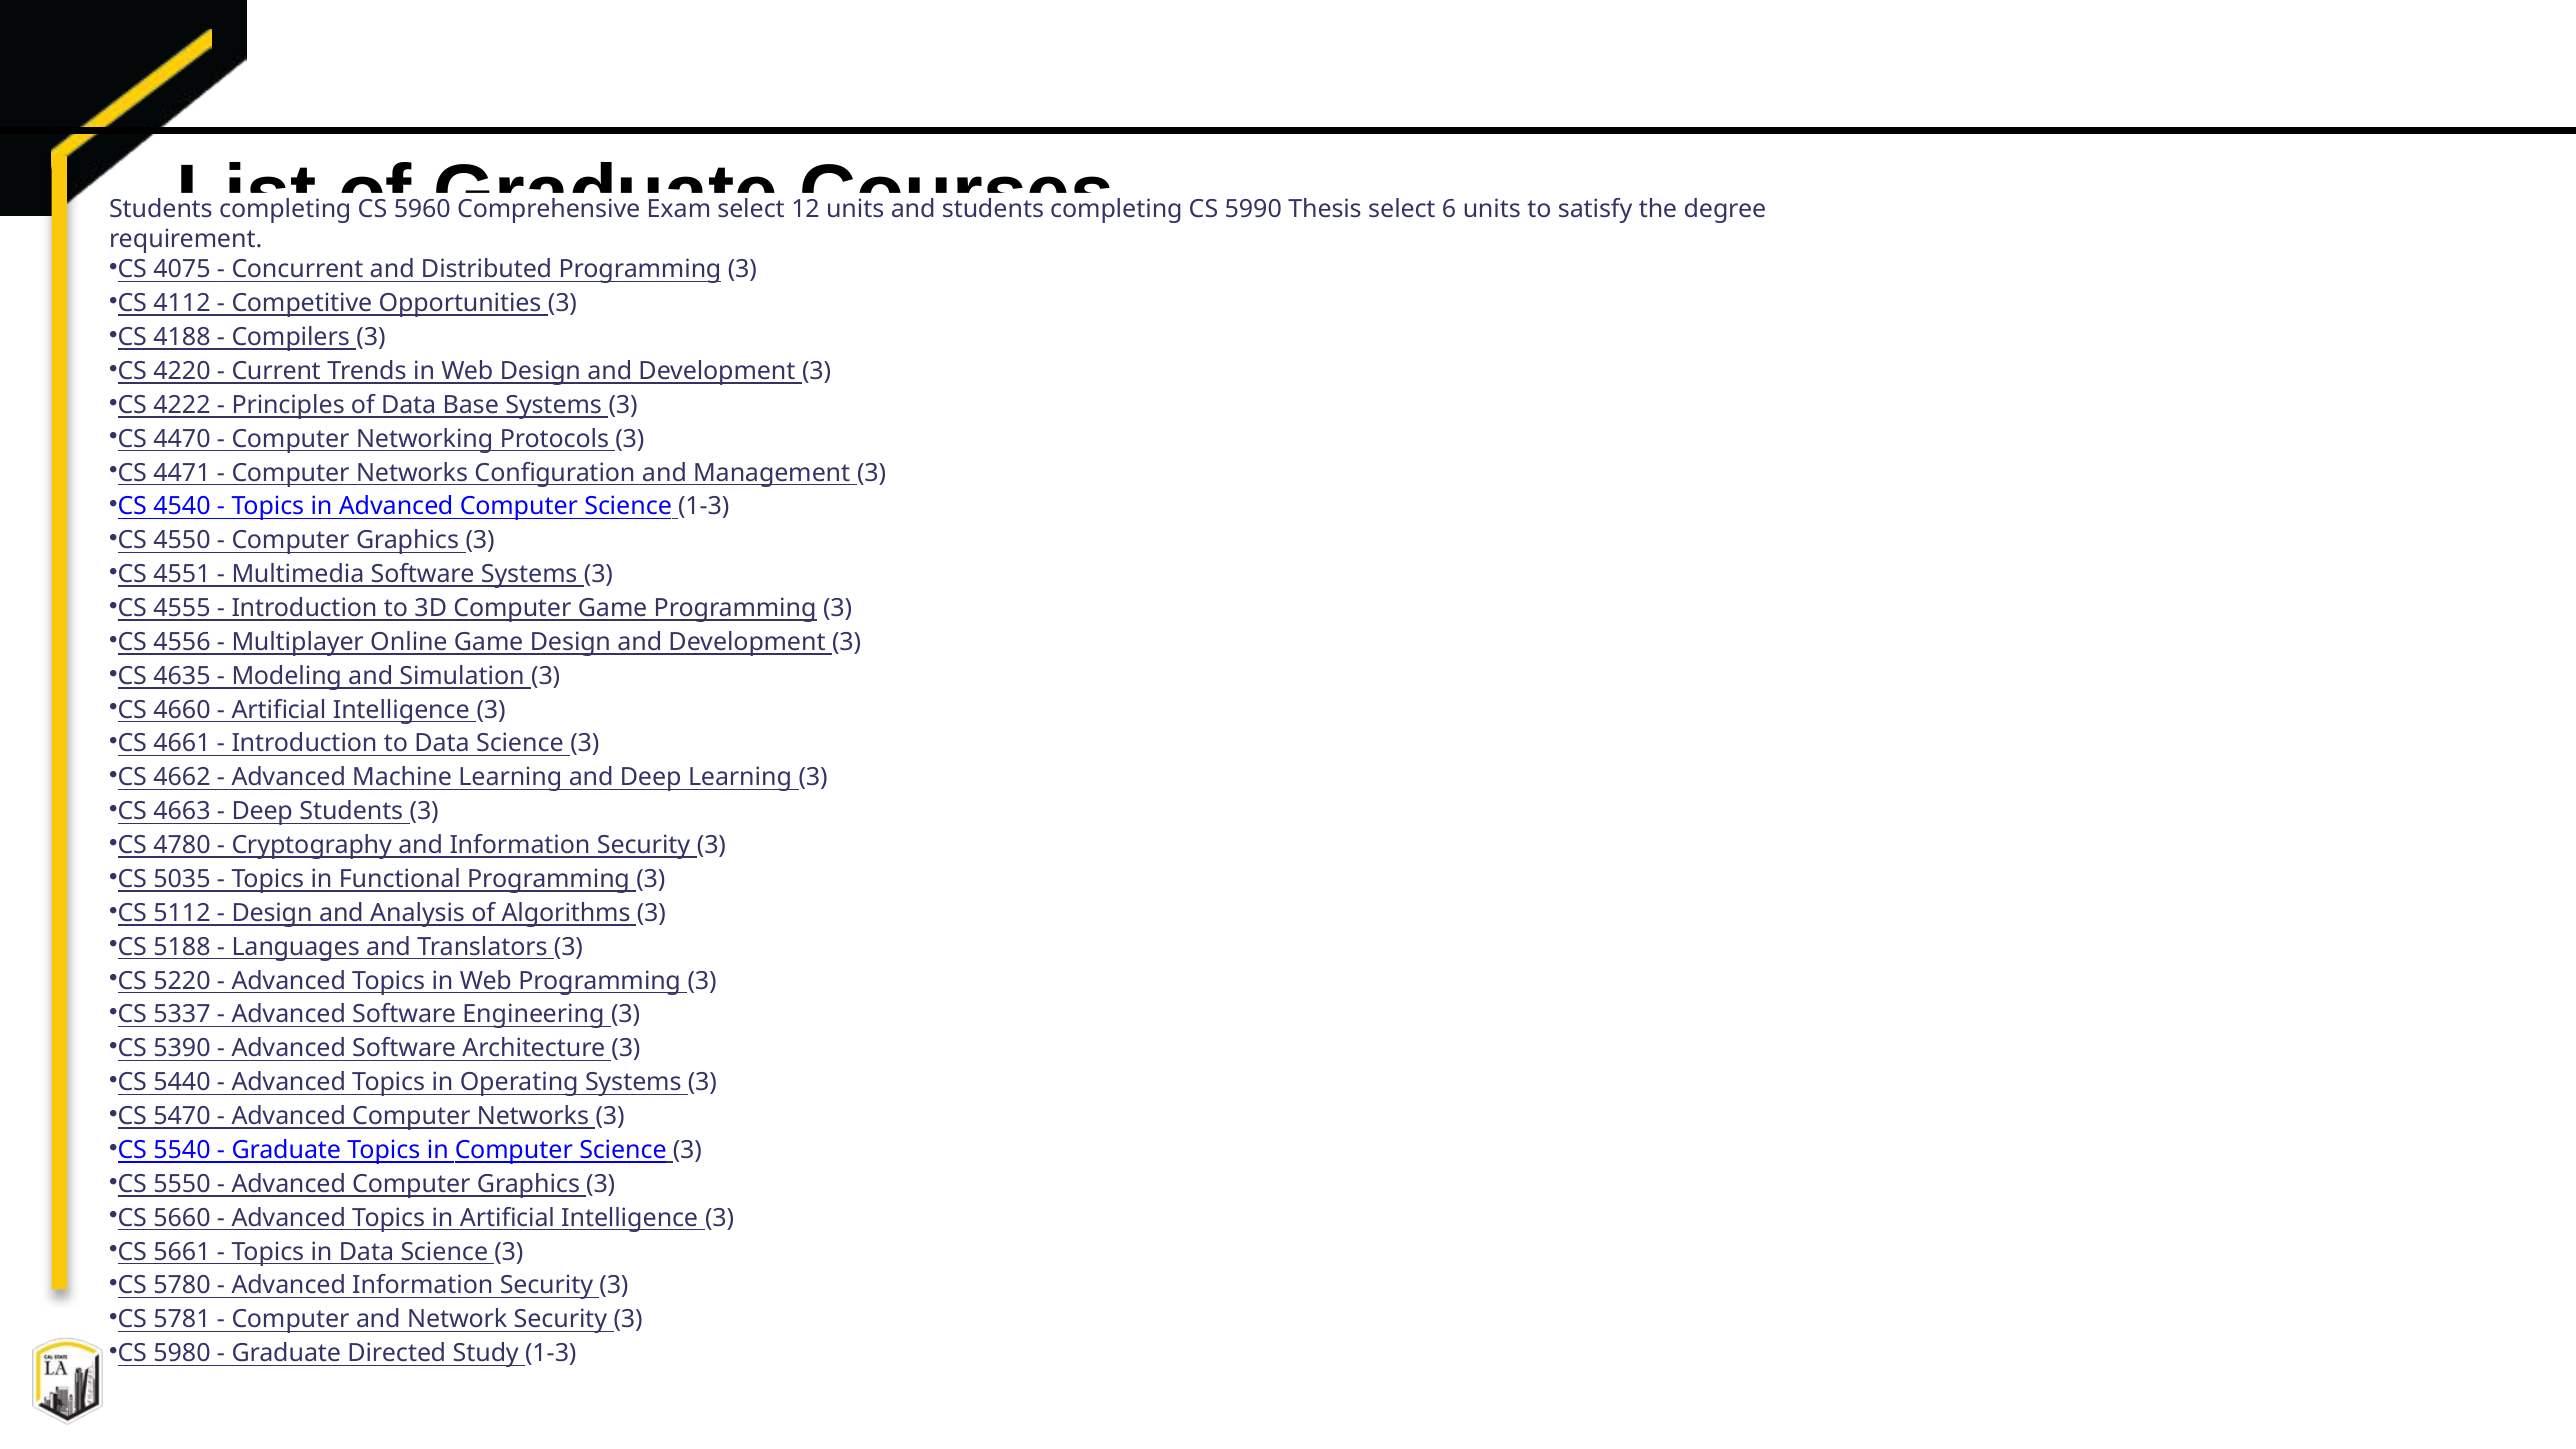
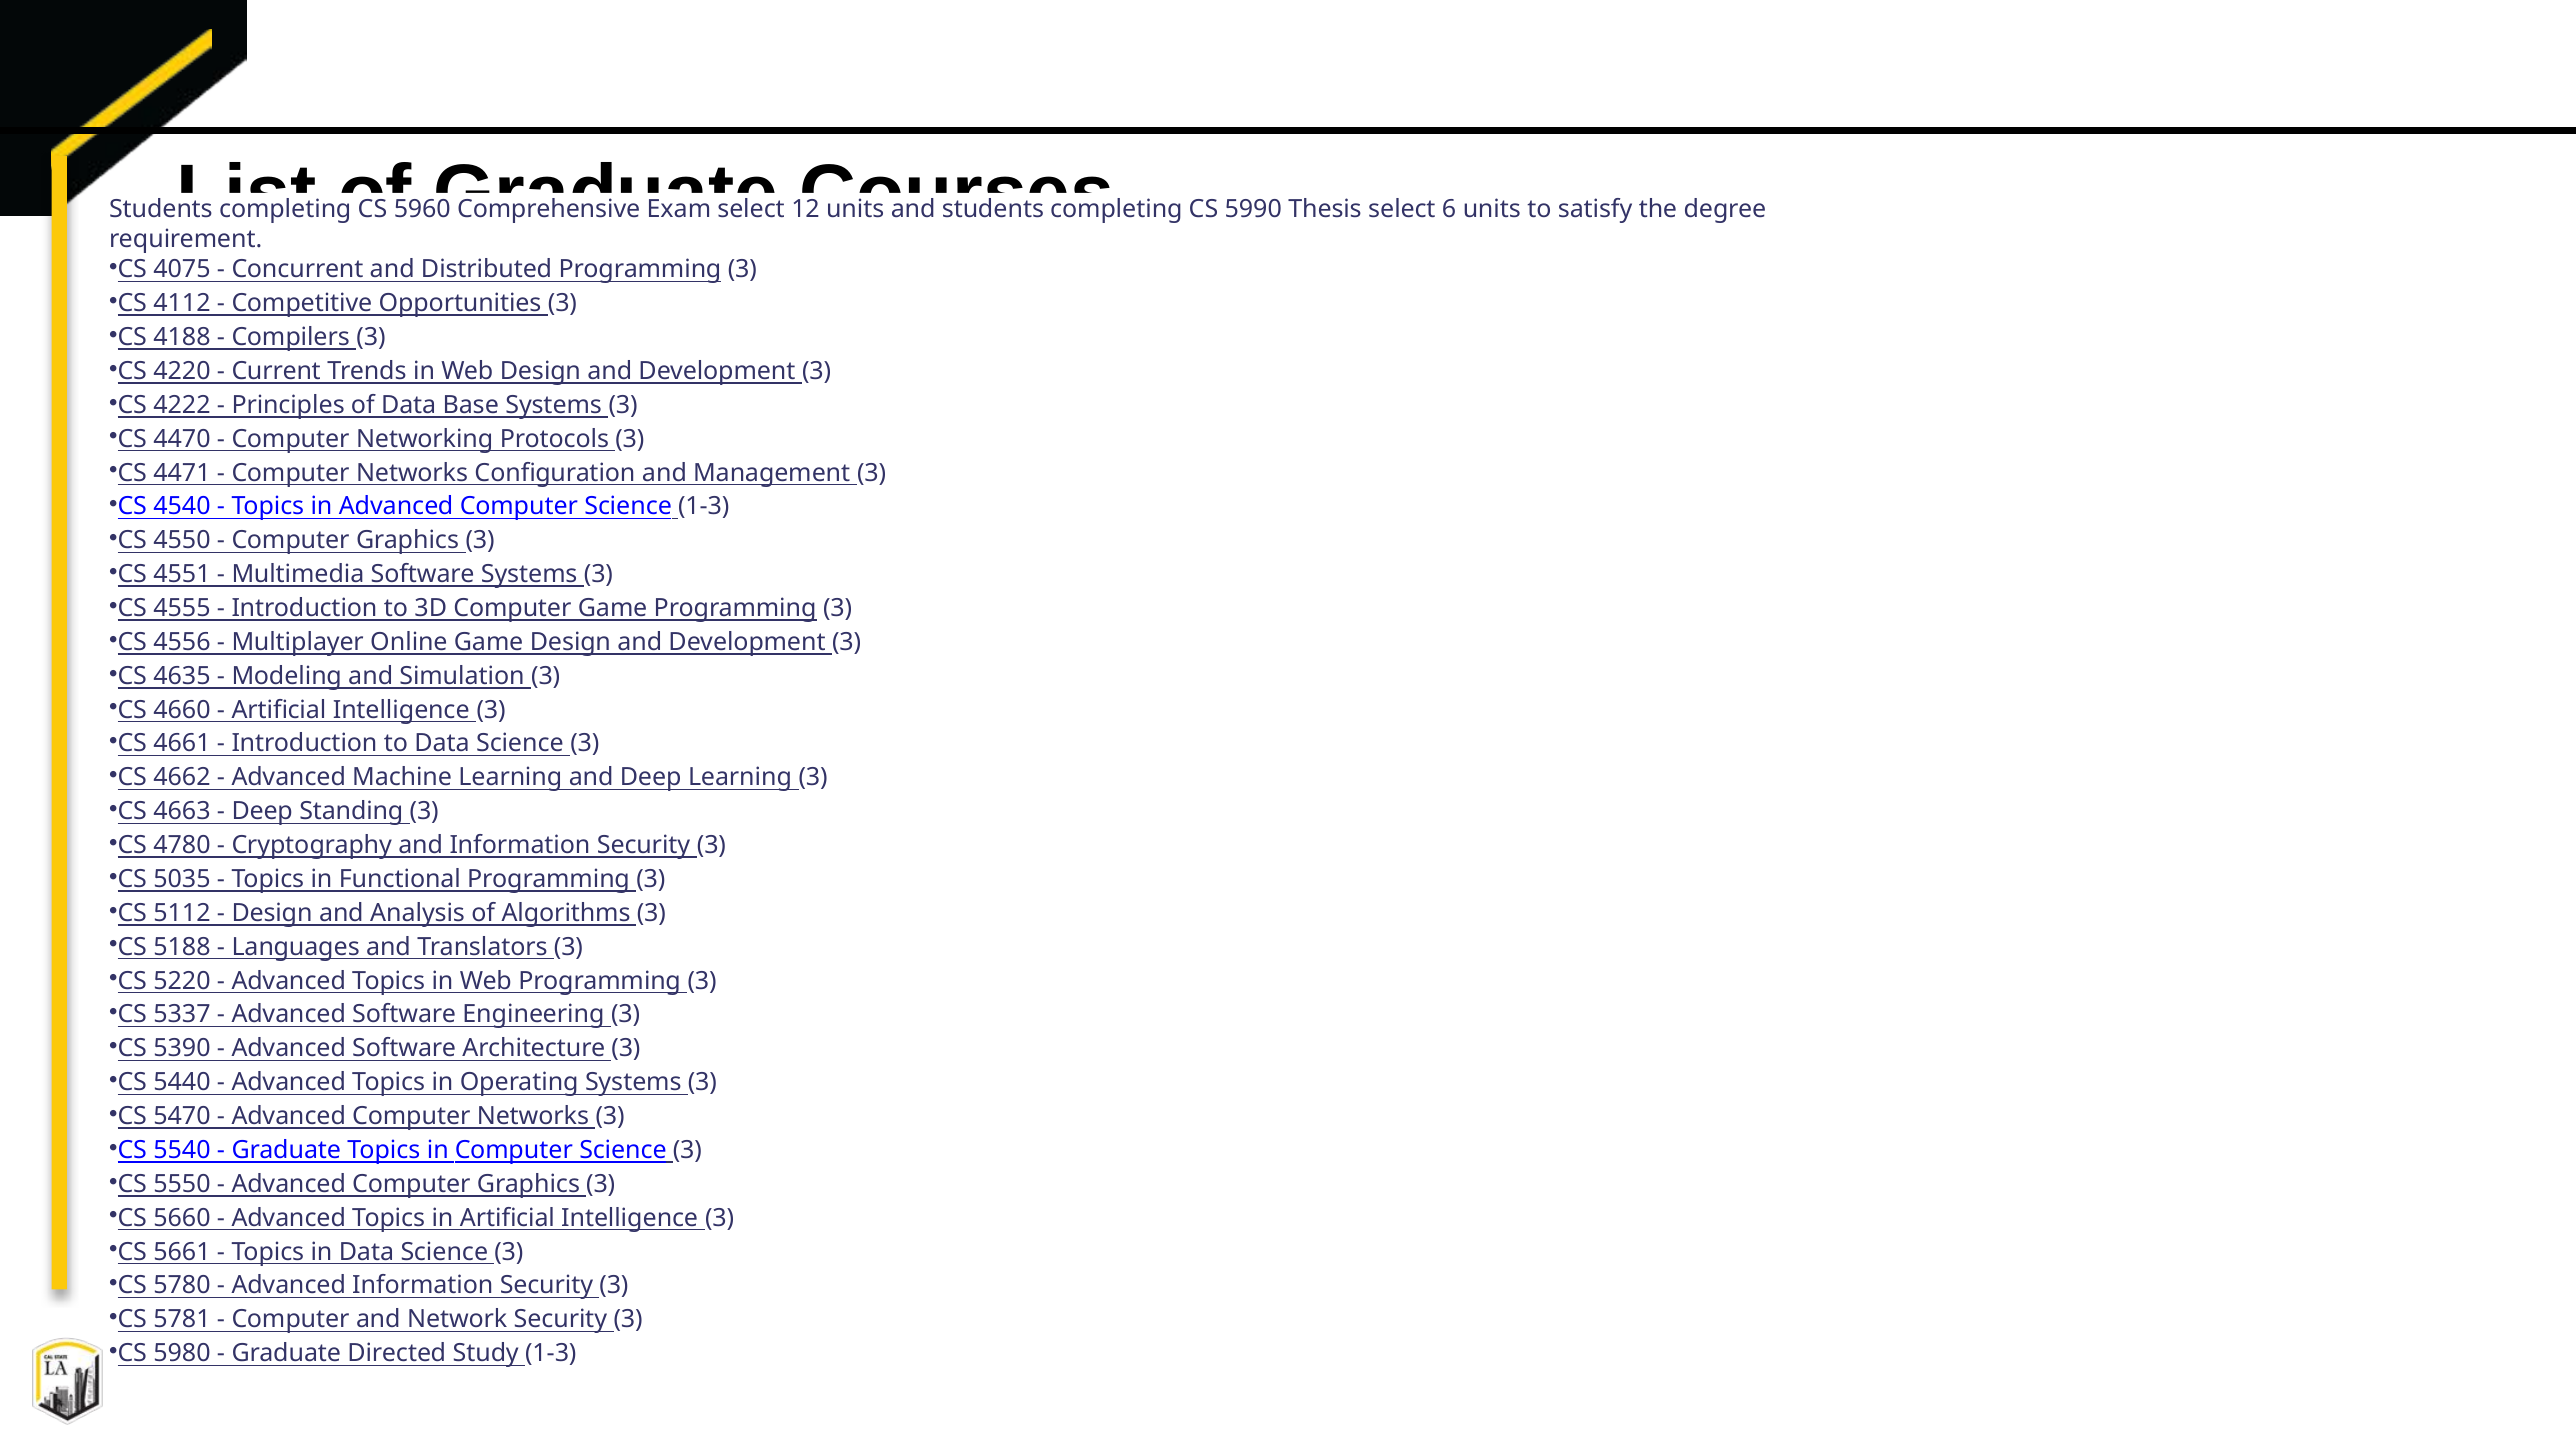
Deep Students: Students -> Standing
